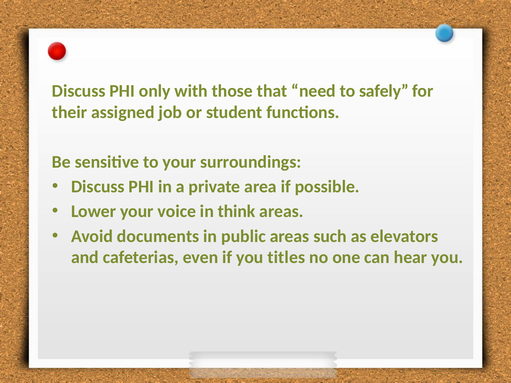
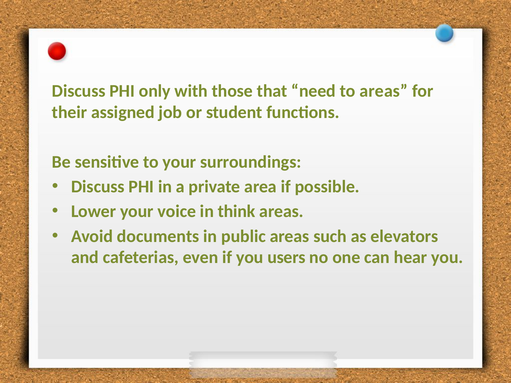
to safely: safely -> areas
titles: titles -> users
